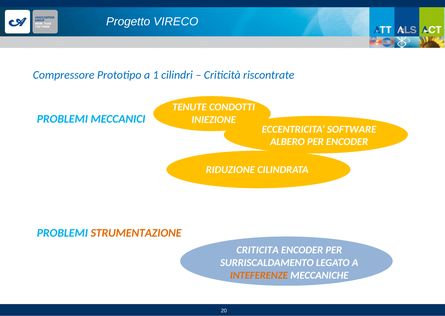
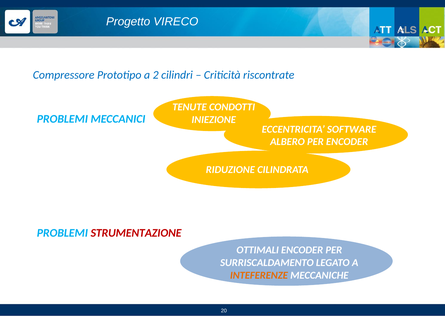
1: 1 -> 2
STRUMENTAZIONE colour: orange -> red
CRITICITA: CRITICITA -> OTTIMALI
